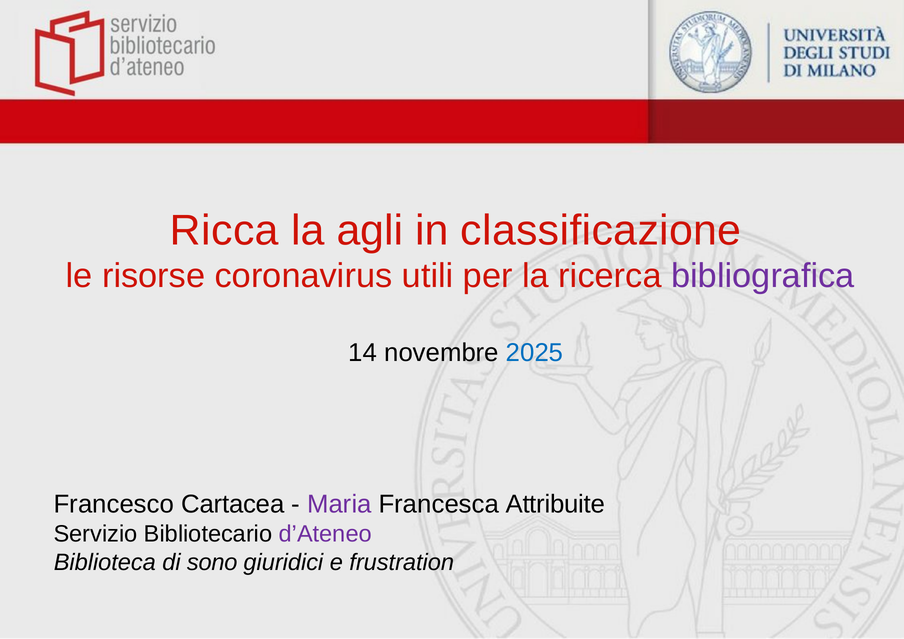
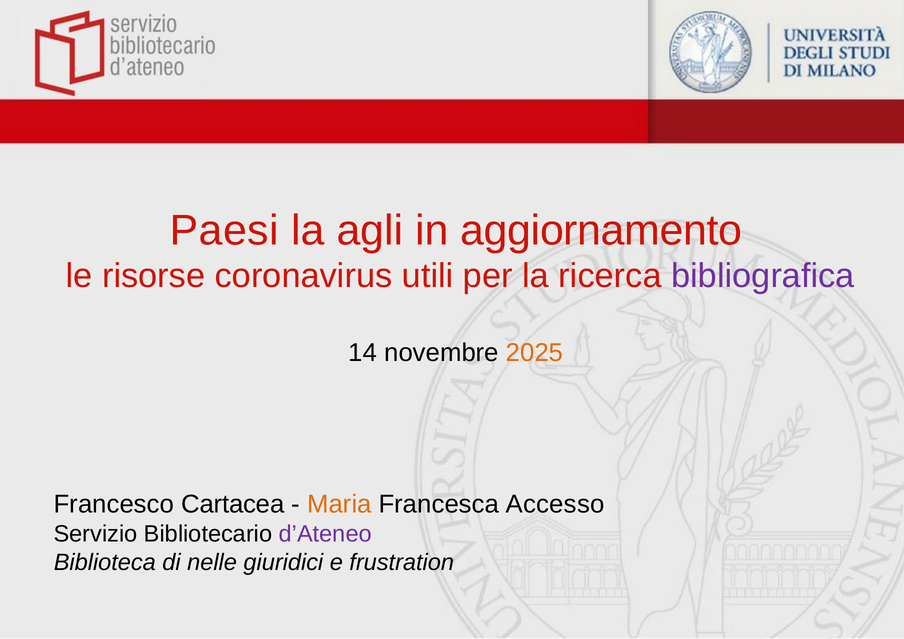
Ricca: Ricca -> Paesi
classificazione: classificazione -> aggiornamento
2025 colour: blue -> orange
Maria colour: purple -> orange
Attribuite: Attribuite -> Accesso
sono: sono -> nelle
